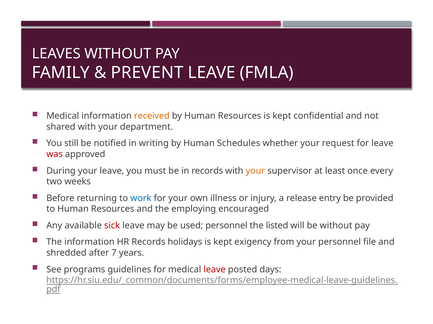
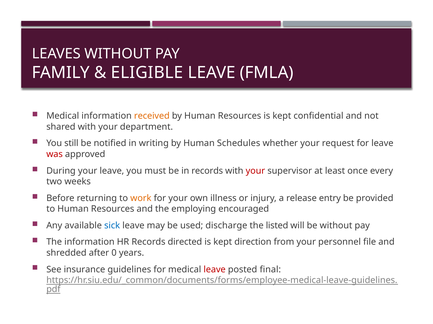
PREVENT: PREVENT -> ELIGIBLE
your at (255, 171) colour: orange -> red
work colour: blue -> orange
sick colour: red -> blue
used personnel: personnel -> discharge
holidays: holidays -> directed
exigency: exigency -> direction
7: 7 -> 0
programs: programs -> insurance
days: days -> final
